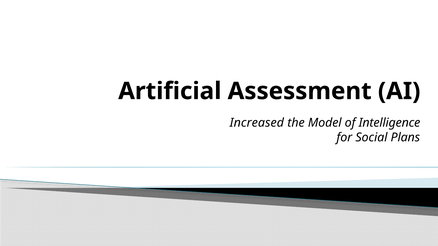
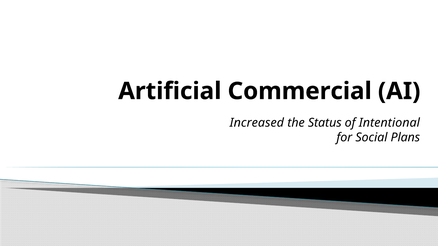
Assessment: Assessment -> Commercial
Model: Model -> Status
Intelligence: Intelligence -> Intentional
